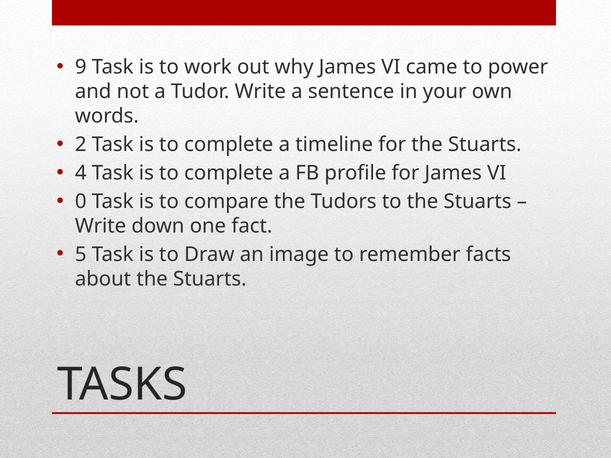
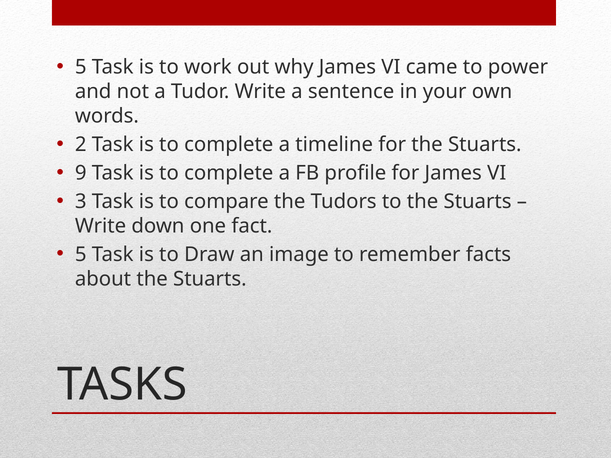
9 at (81, 67): 9 -> 5
4: 4 -> 9
0: 0 -> 3
